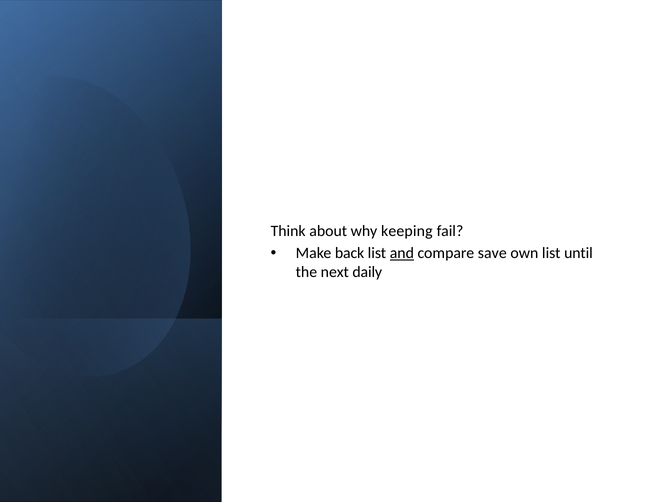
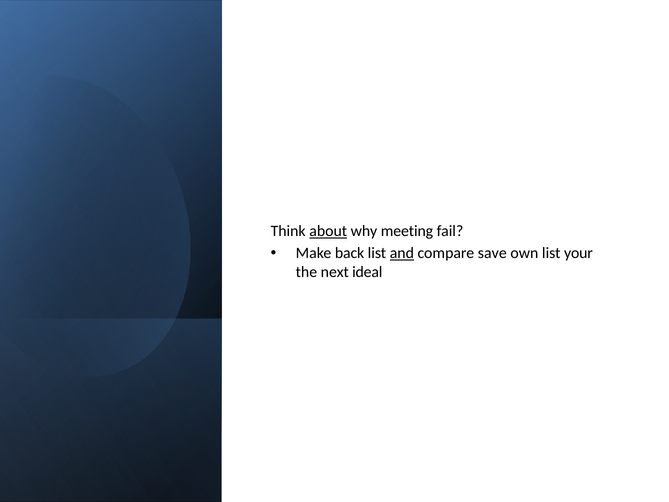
about underline: none -> present
keeping: keeping -> meeting
until: until -> your
daily: daily -> ideal
